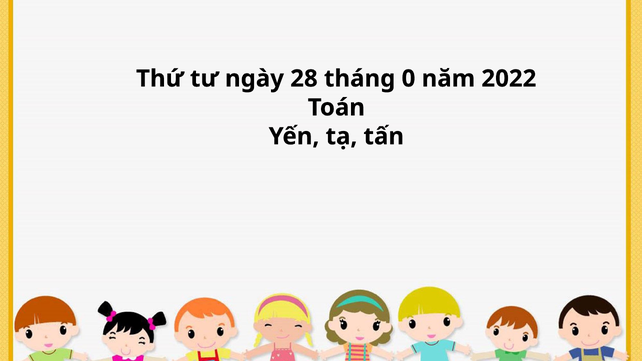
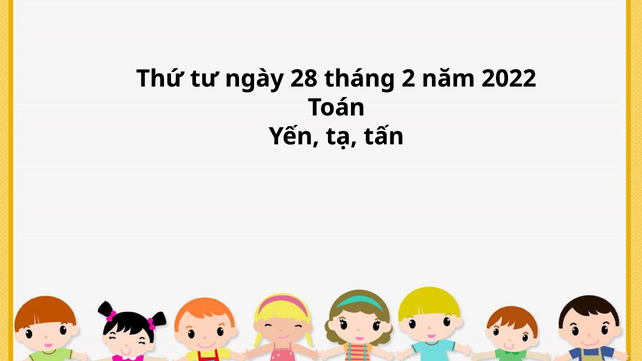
0: 0 -> 2
